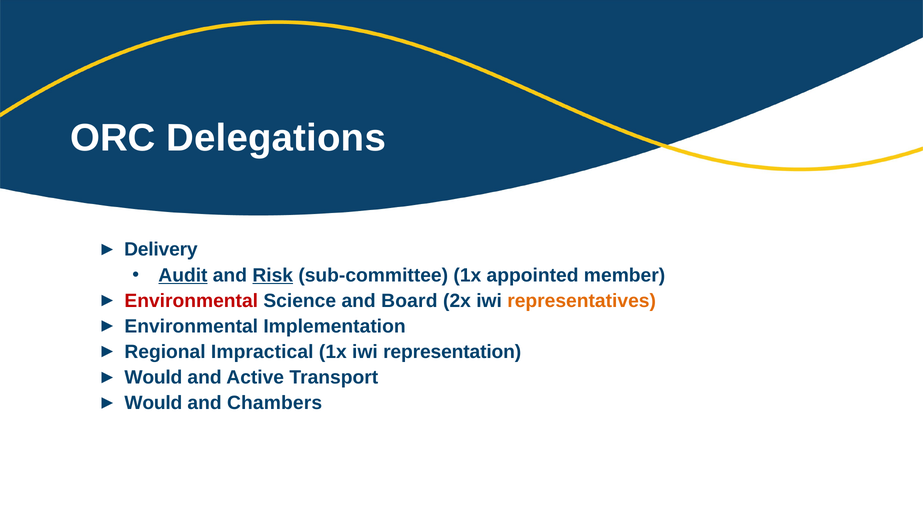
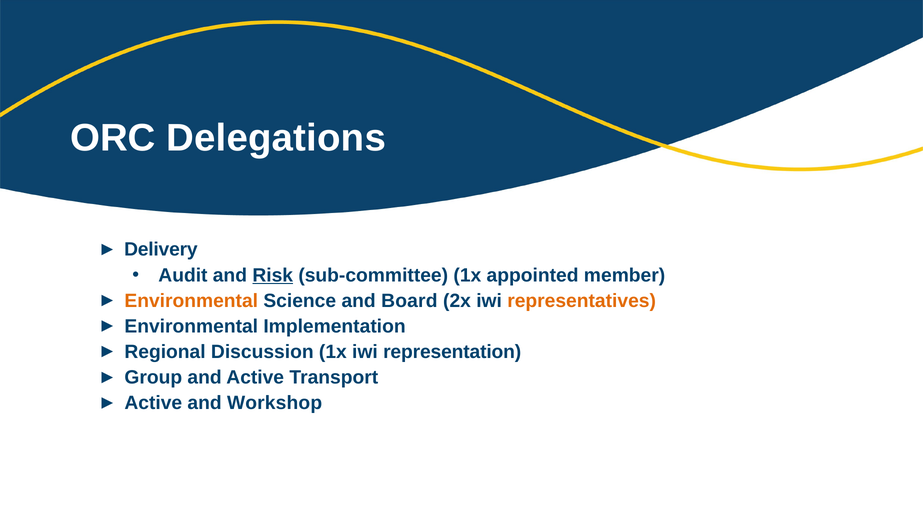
Audit underline: present -> none
Environmental at (191, 301) colour: red -> orange
Impractical: Impractical -> Discussion
Would at (153, 378): Would -> Group
Would at (153, 403): Would -> Active
Chambers: Chambers -> Workshop
